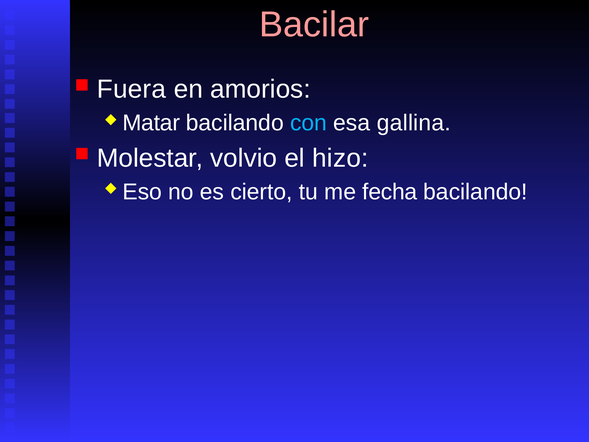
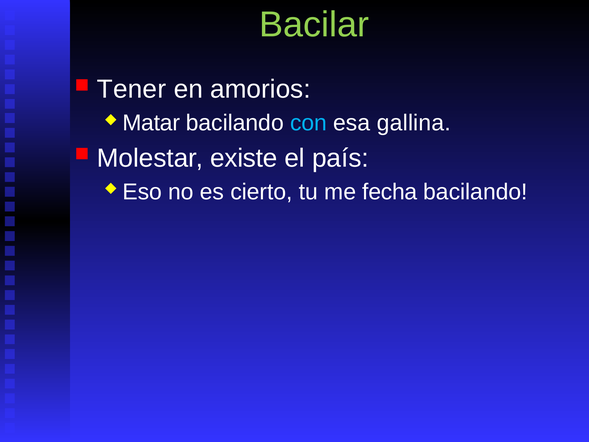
Bacilar colour: pink -> light green
Fuera: Fuera -> Tener
volvio: volvio -> existe
hizo: hizo -> país
